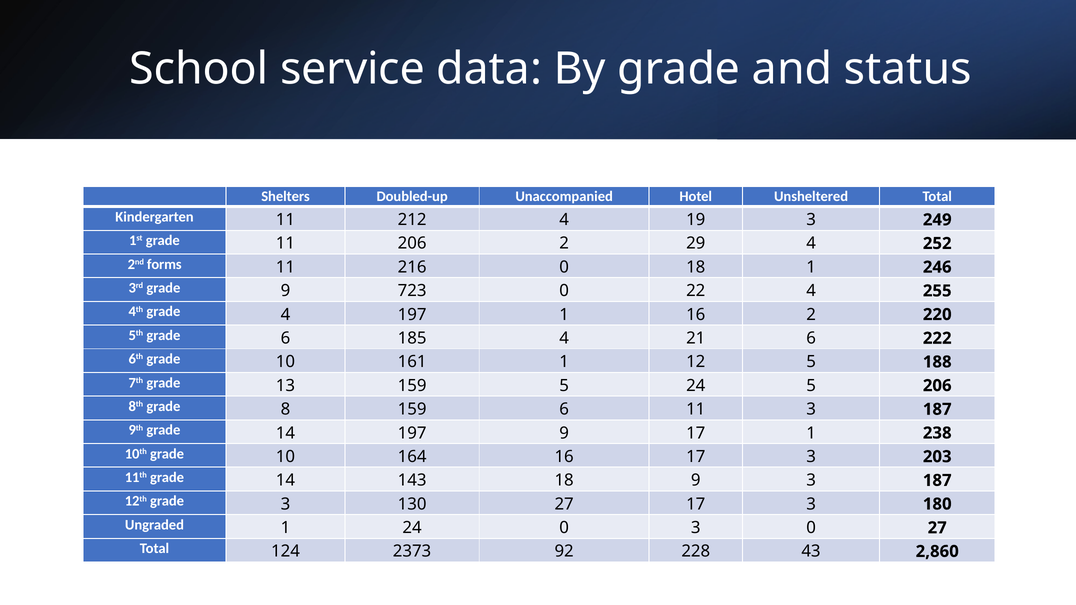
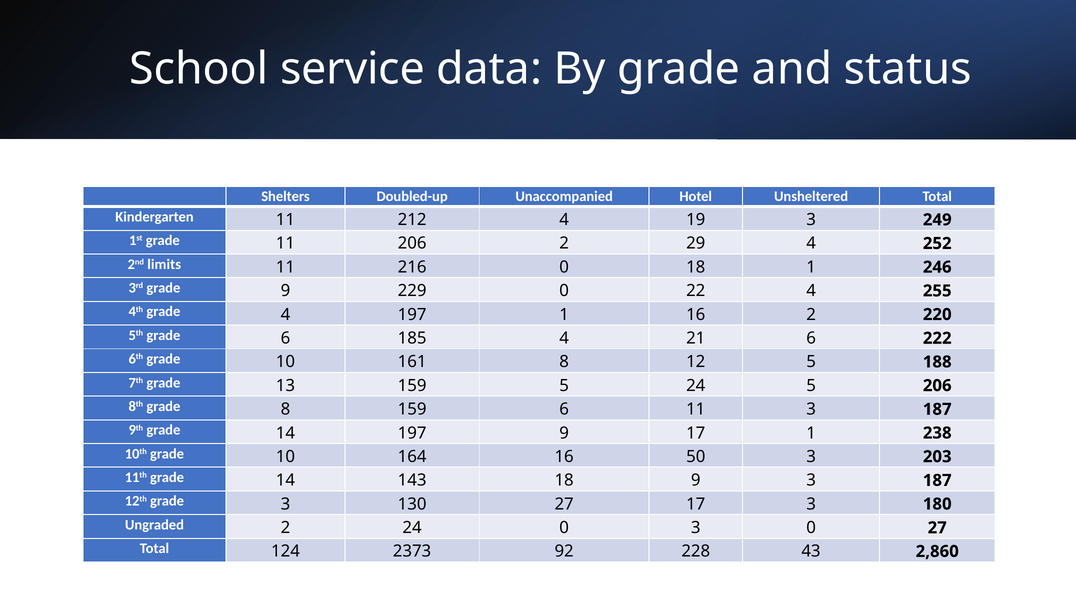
forms: forms -> limits
723: 723 -> 229
161 1: 1 -> 8
16 17: 17 -> 50
Ungraded 1: 1 -> 2
